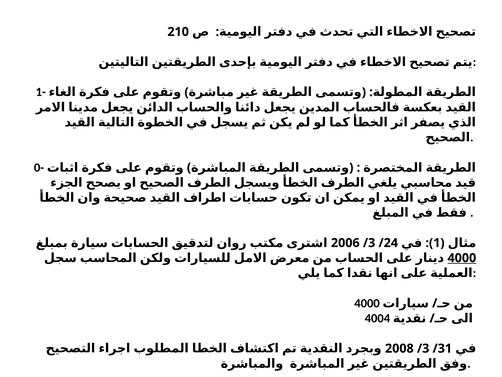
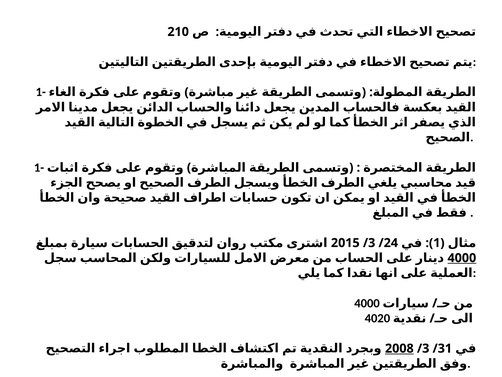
0- at (39, 167): 0- -> 1-
2006: 2006 -> 2015
4004: 4004 -> 4020
2008 underline: none -> present
